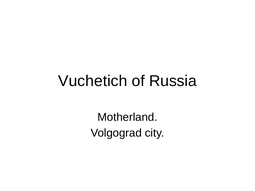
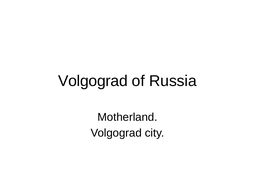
Vuchetich at (93, 81): Vuchetich -> Volgograd
